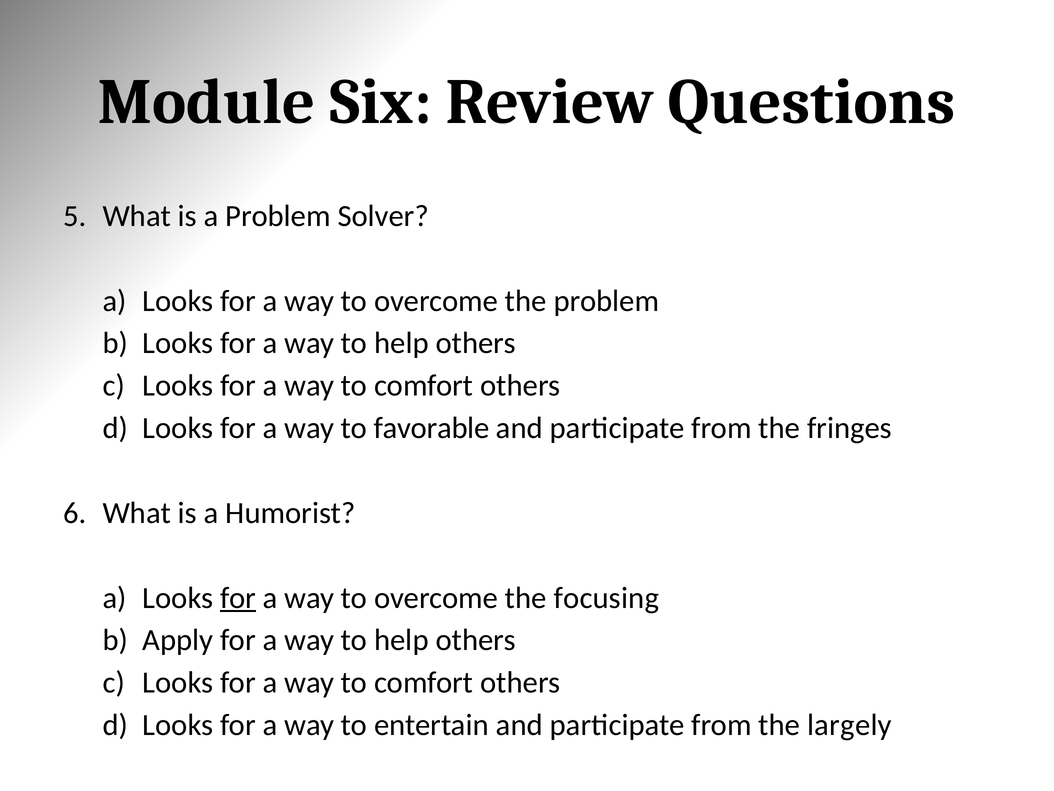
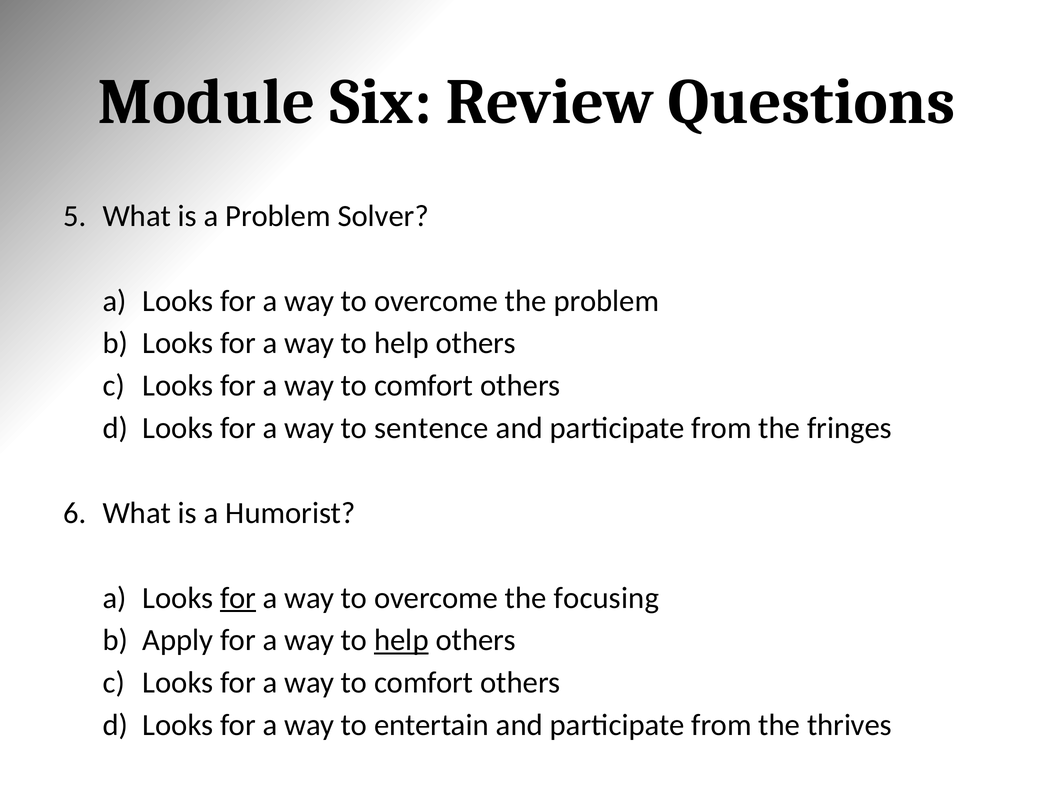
favorable: favorable -> sentence
help at (401, 640) underline: none -> present
largely: largely -> thrives
